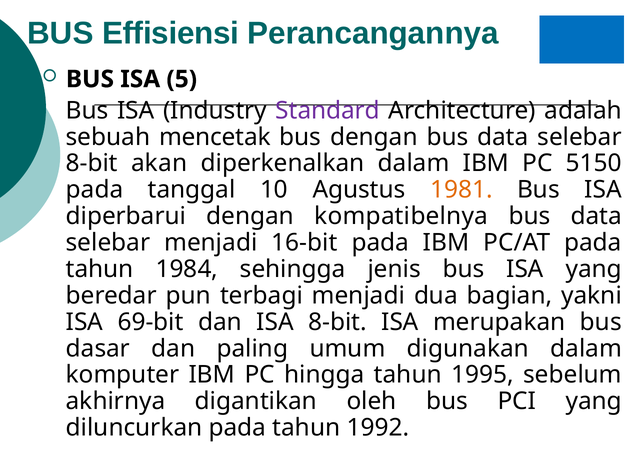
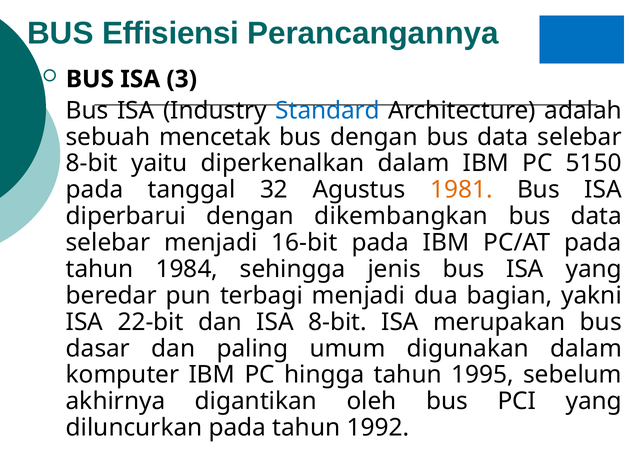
5: 5 -> 3
Standard colour: purple -> blue
akan: akan -> yaitu
10: 10 -> 32
kompatibelnya: kompatibelnya -> dikembangkan
69-bit: 69-bit -> 22-bit
